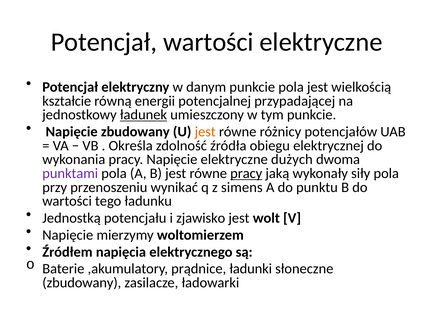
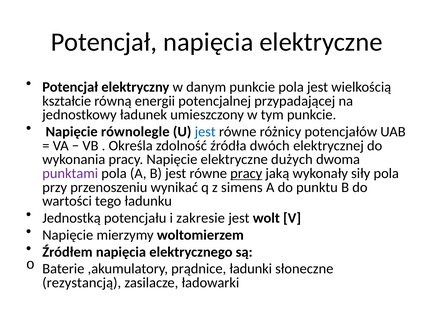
Potencjał wartości: wartości -> napięcia
ładunek underline: present -> none
Napięcie zbudowany: zbudowany -> równolegle
jest at (205, 132) colour: orange -> blue
obiegu: obiegu -> dwóch
zjawisko: zjawisko -> zakresie
zbudowany at (82, 283): zbudowany -> rezystancją
